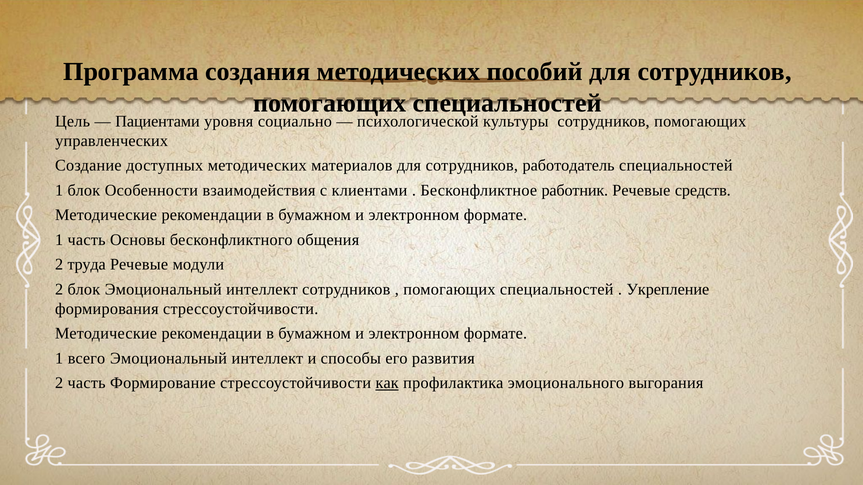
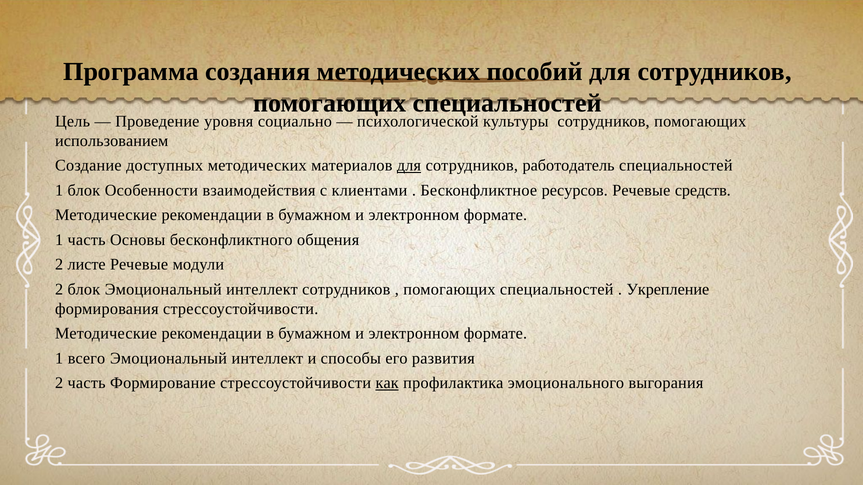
Пациентами: Пациентами -> Проведение
управленческих: управленческих -> использованием
для at (409, 166) underline: none -> present
работник: работник -> ресурсов
труда: труда -> листе
